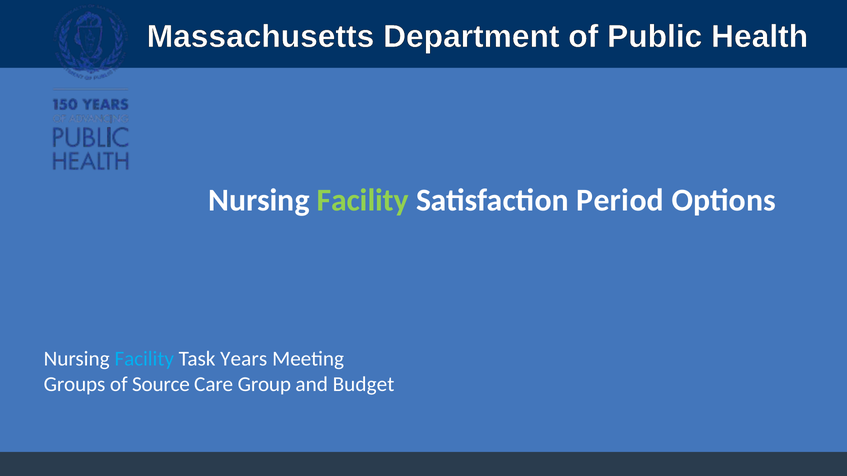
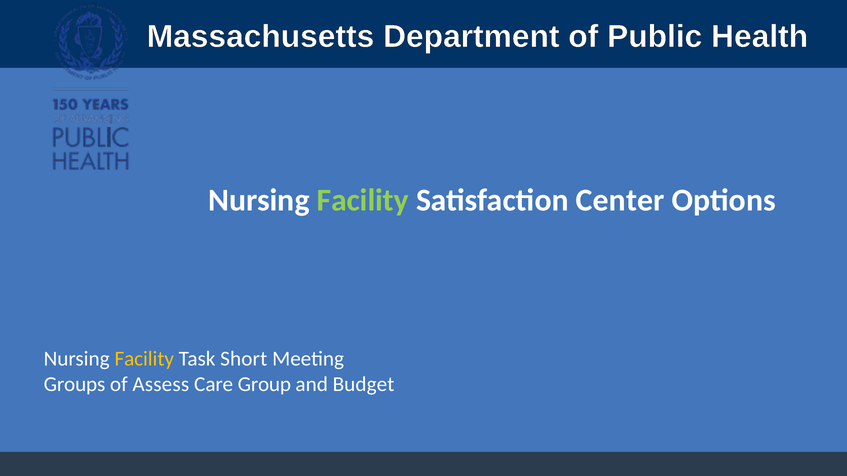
Period: Period -> Center
Facility at (144, 359) colour: light blue -> yellow
Years: Years -> Short
Source: Source -> Assess
